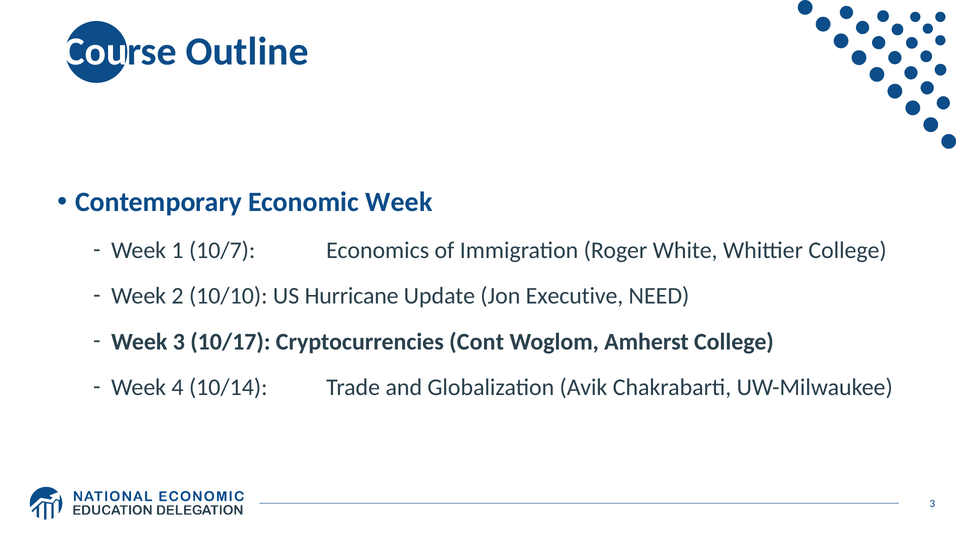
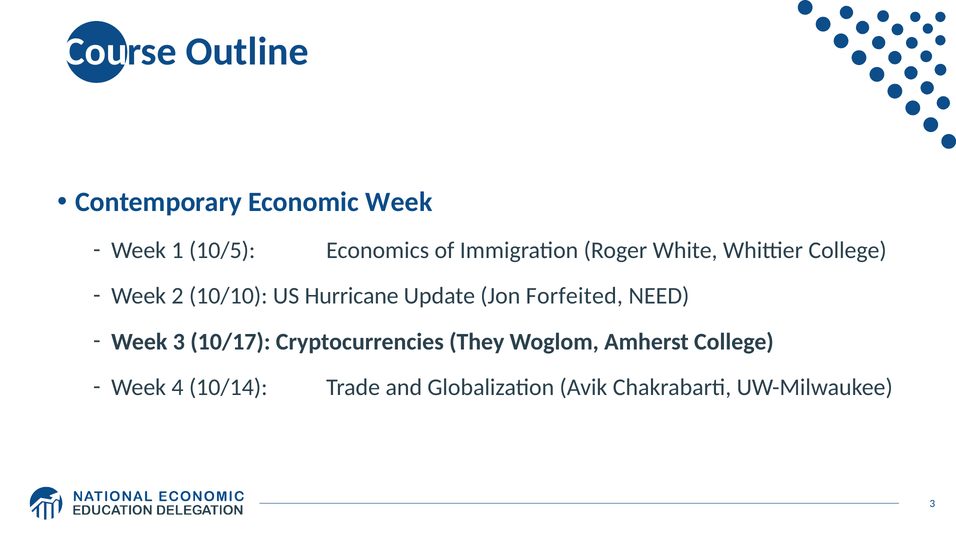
10/7: 10/7 -> 10/5
Executive: Executive -> Forfeited
Cont: Cont -> They
